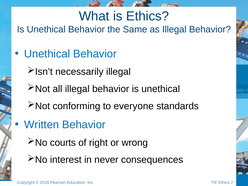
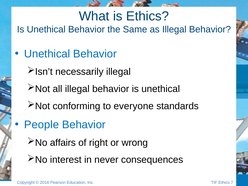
Written: Written -> People
courts: courts -> affairs
